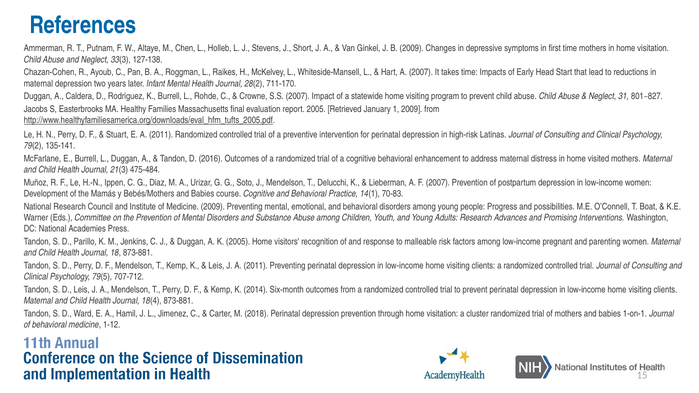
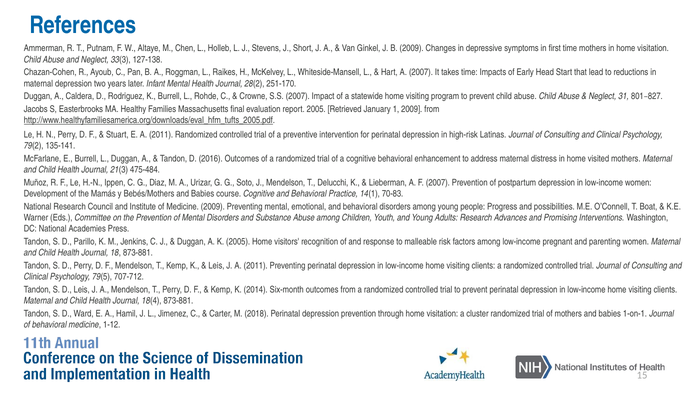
711-170: 711-170 -> 251-170
